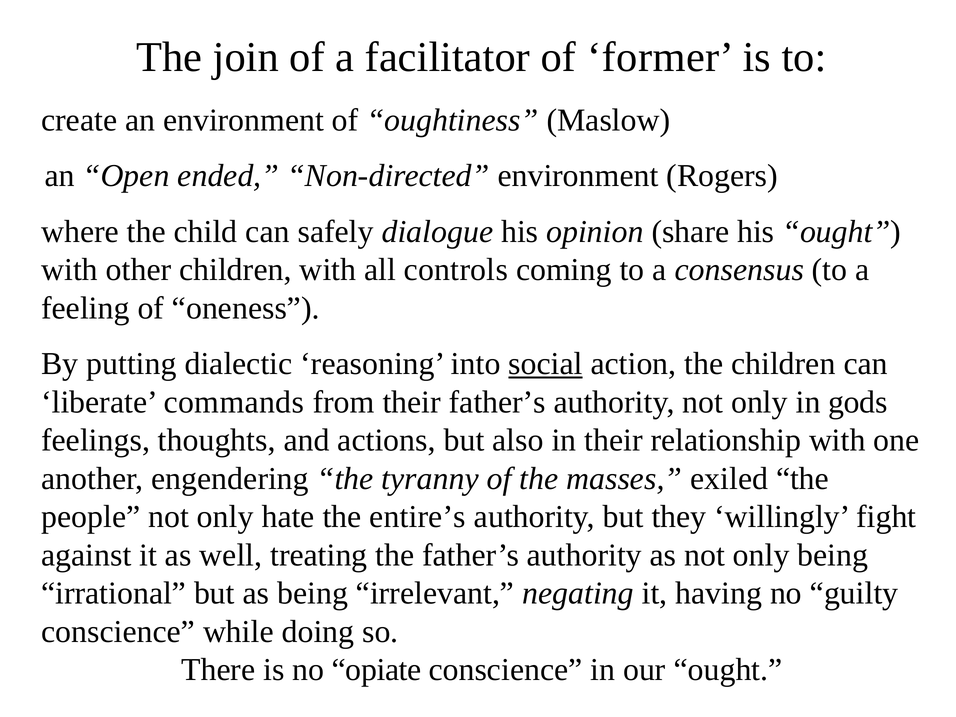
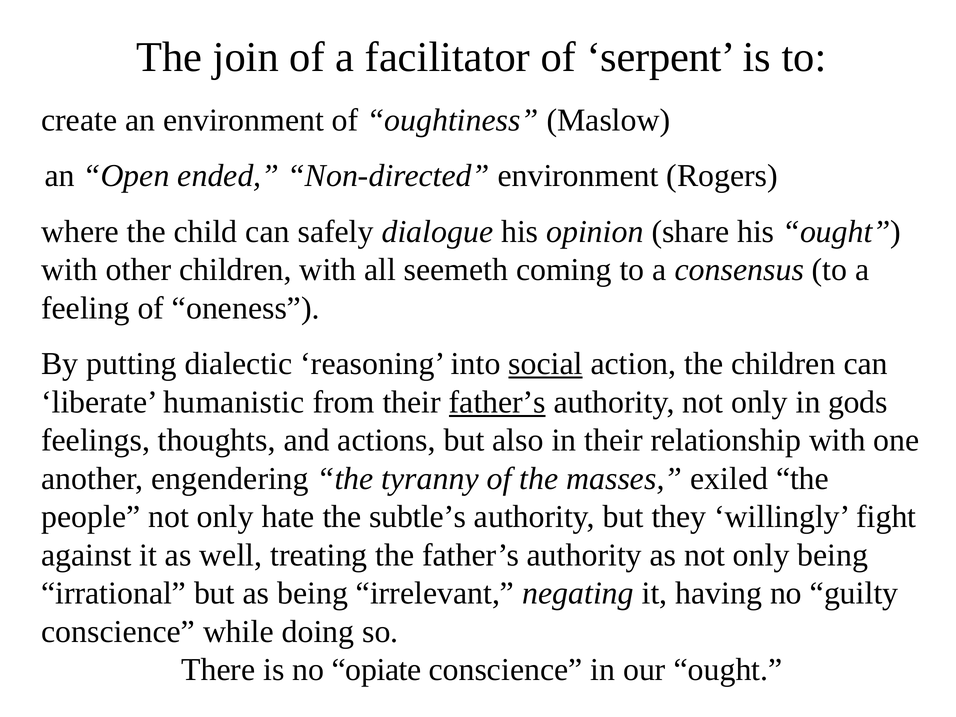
former: former -> serpent
controls: controls -> seemeth
commands: commands -> humanistic
father’s at (497, 402) underline: none -> present
entire’s: entire’s -> subtle’s
